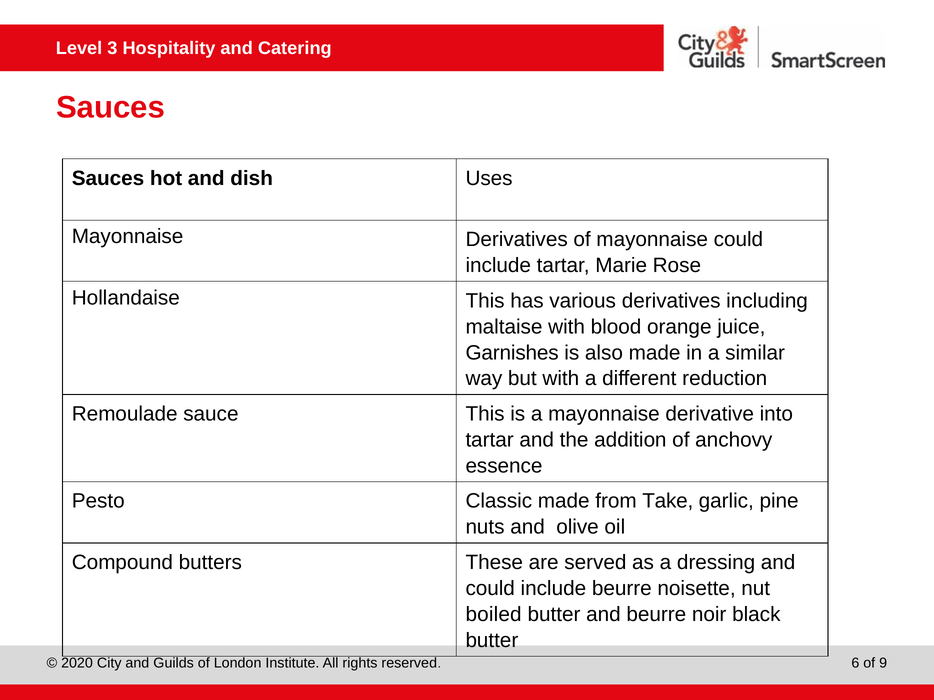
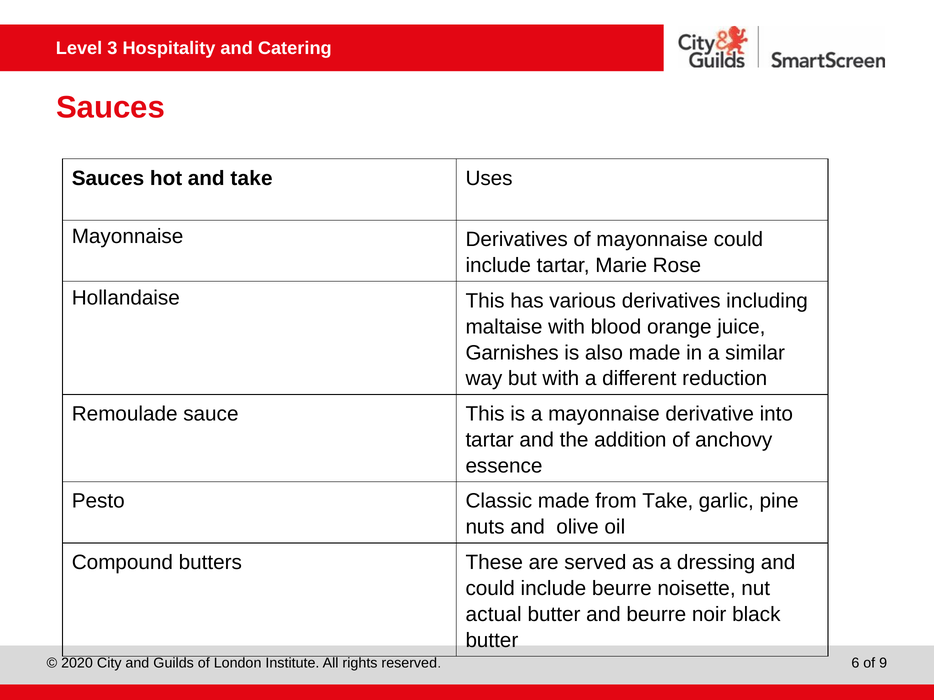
and dish: dish -> take
boiled: boiled -> actual
